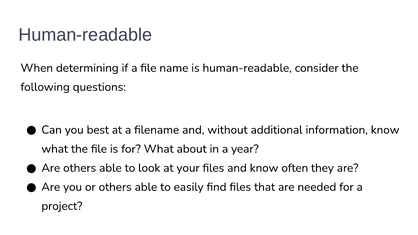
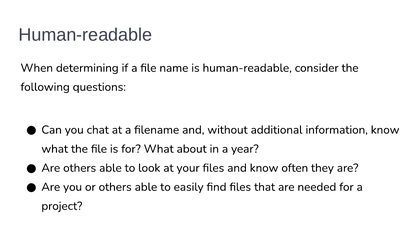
best: best -> chat
